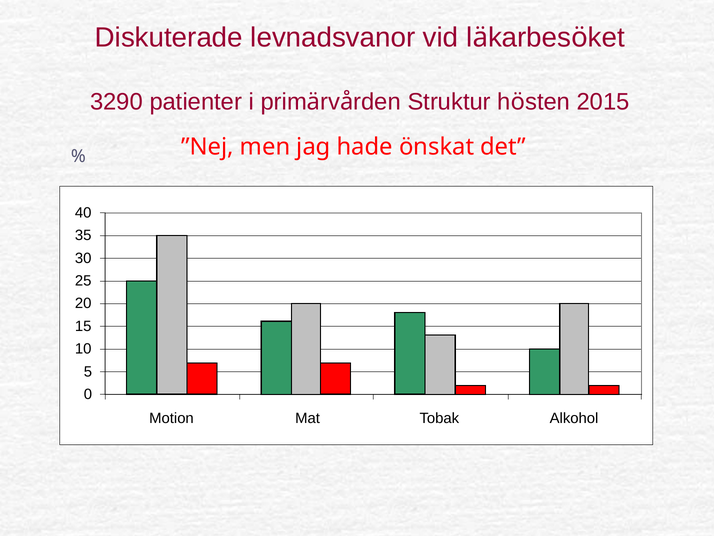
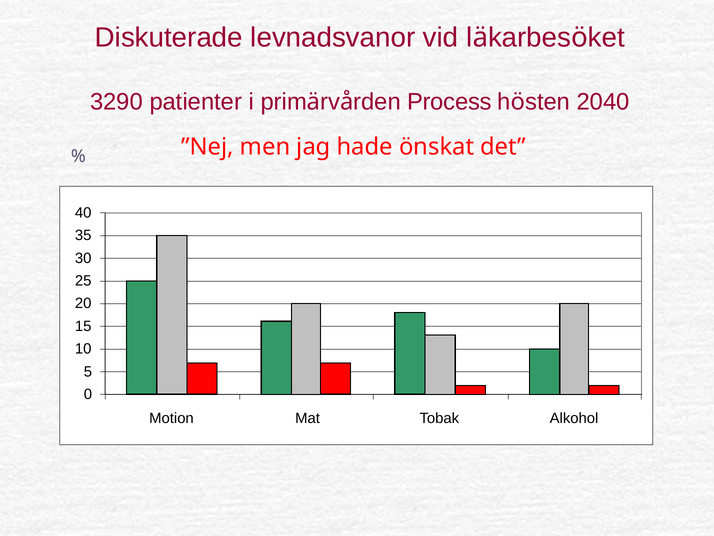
Struktur: Struktur -> Process
2015: 2015 -> 2040
